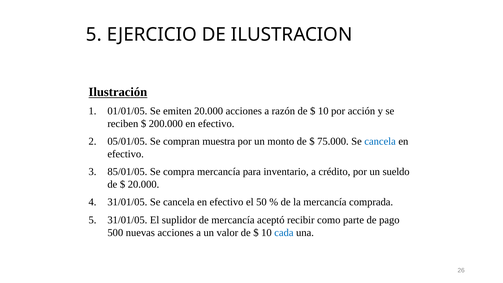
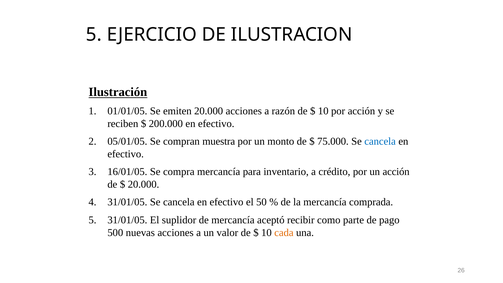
85/01/05: 85/01/05 -> 16/01/05
un sueldo: sueldo -> acción
cada colour: blue -> orange
